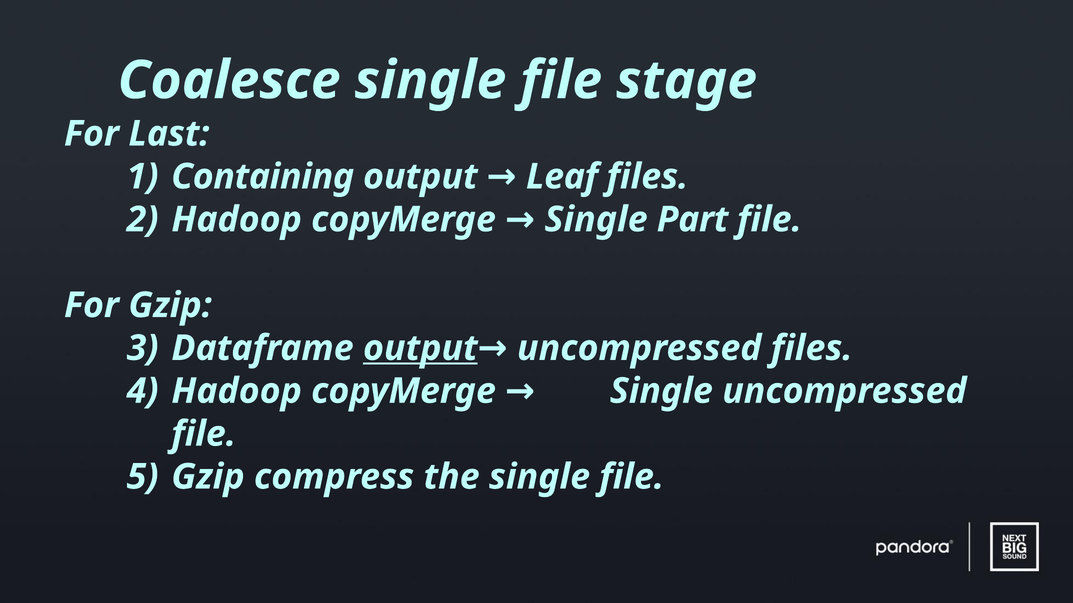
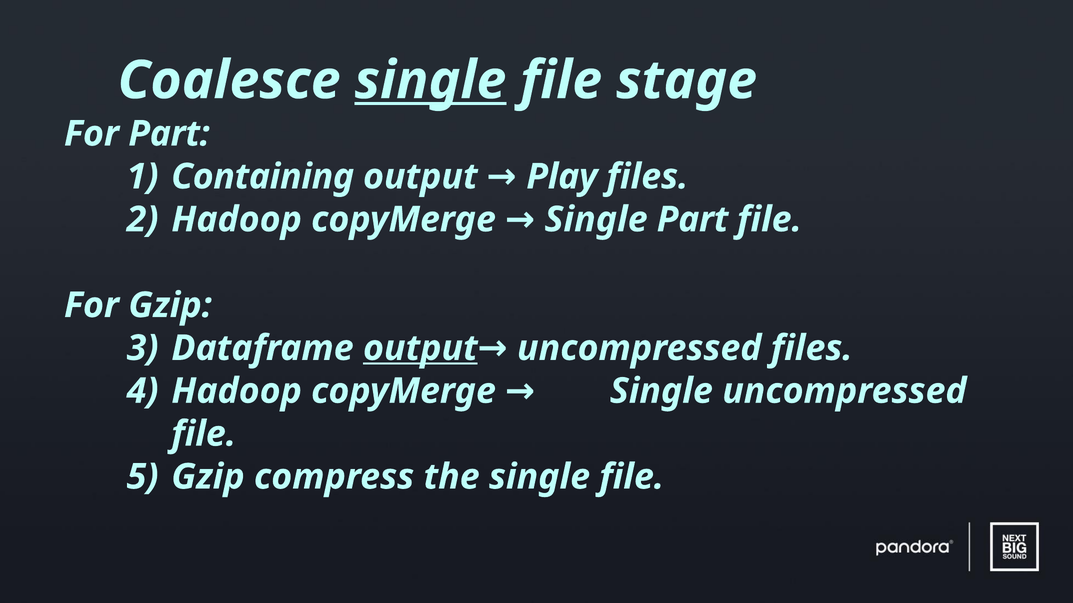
single at (430, 81) underline: none -> present
For Last: Last -> Part
Leaf: Leaf -> Play
